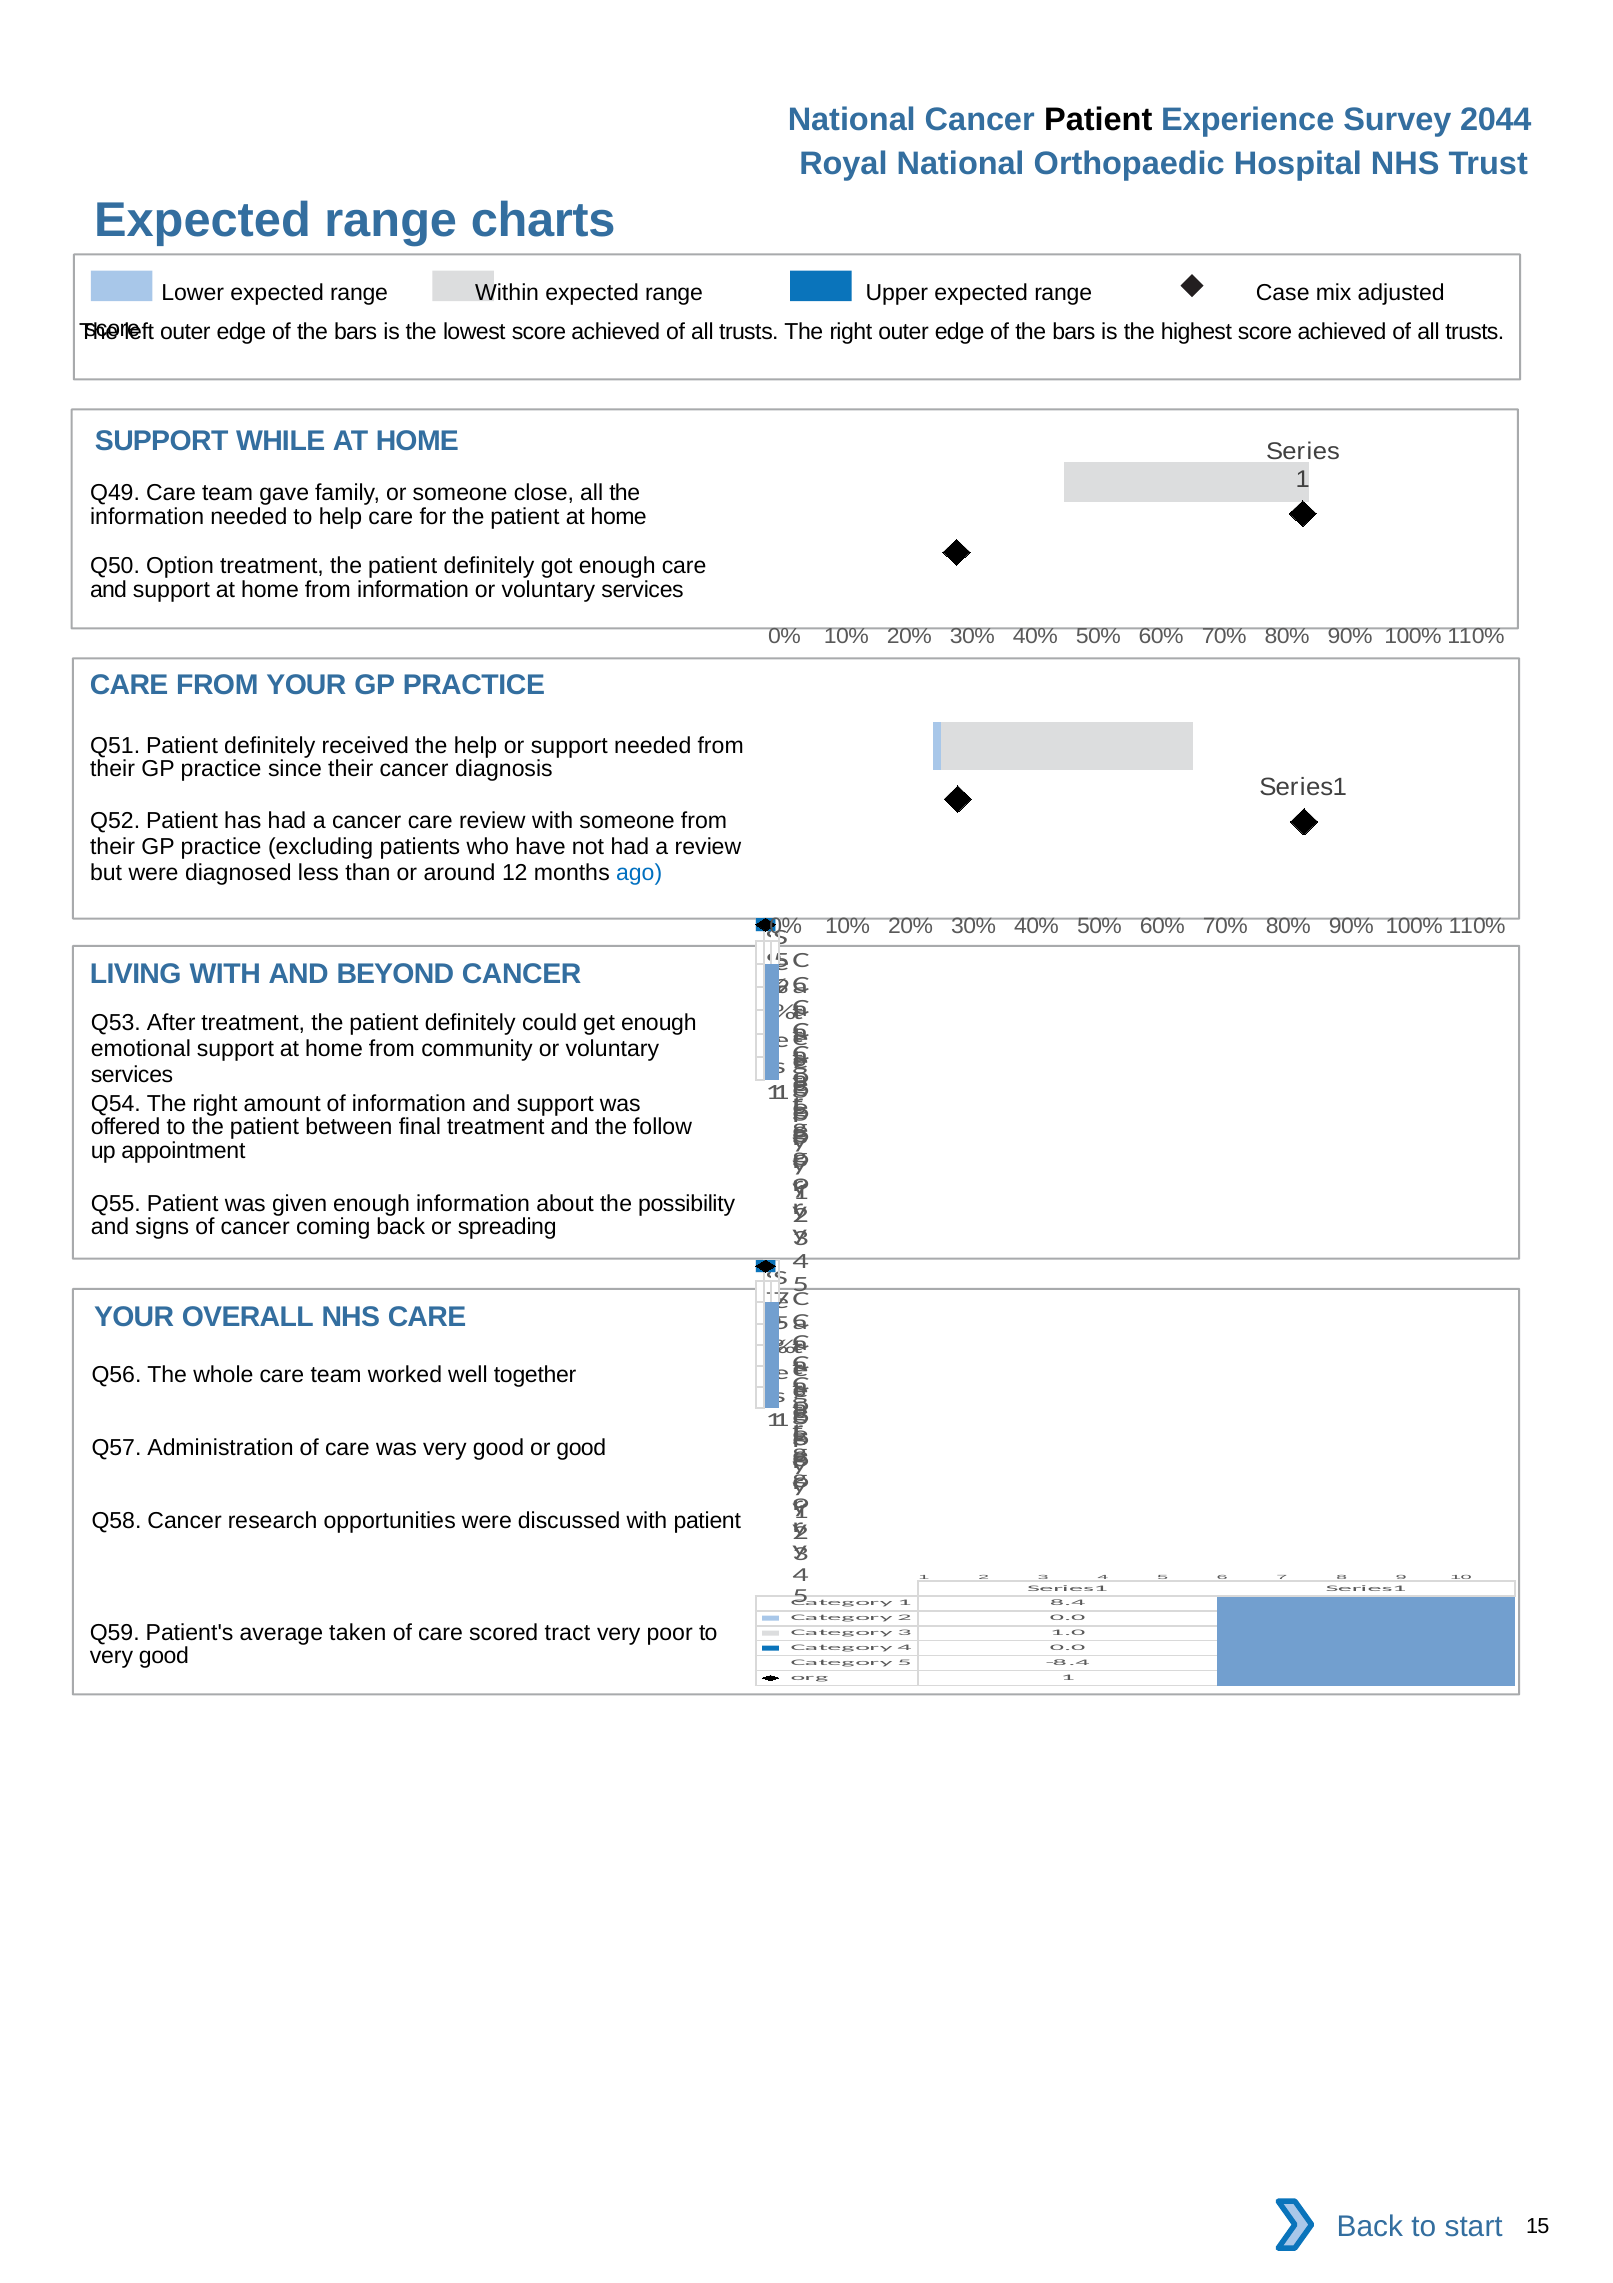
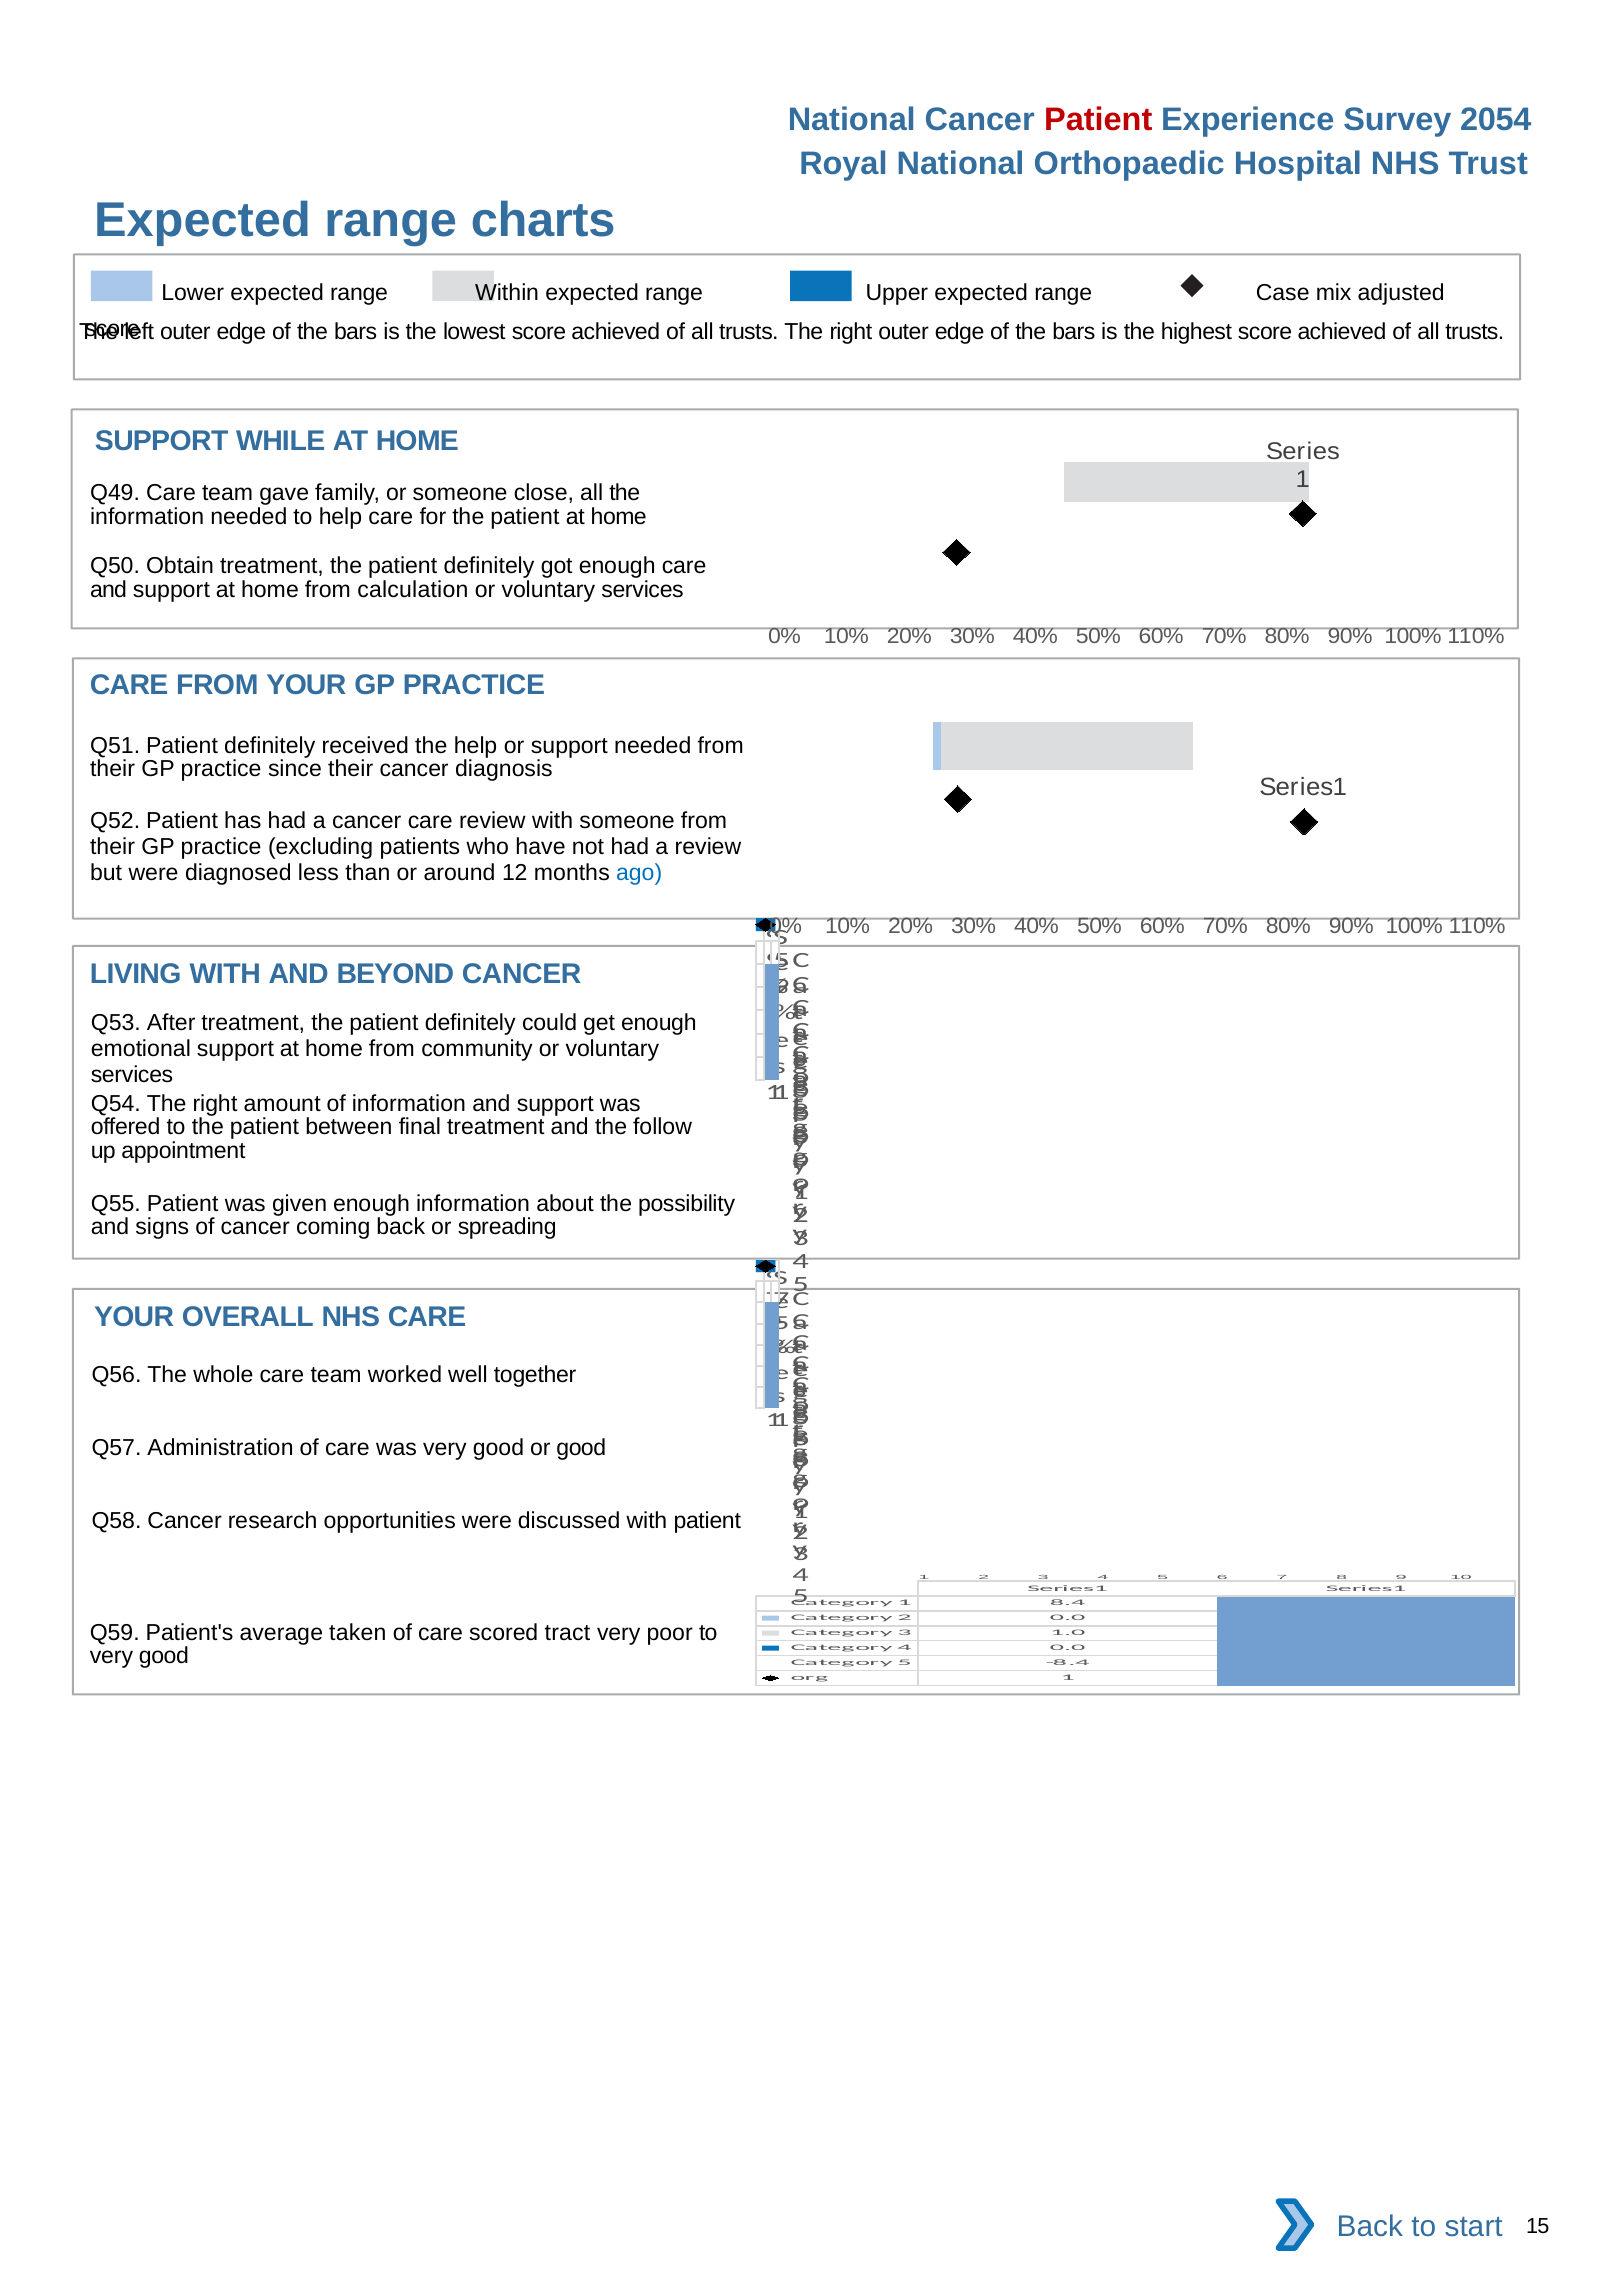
Patient at (1098, 120) colour: black -> red
2044: 2044 -> 2054
Option: Option -> Obtain
from information: information -> calculation
